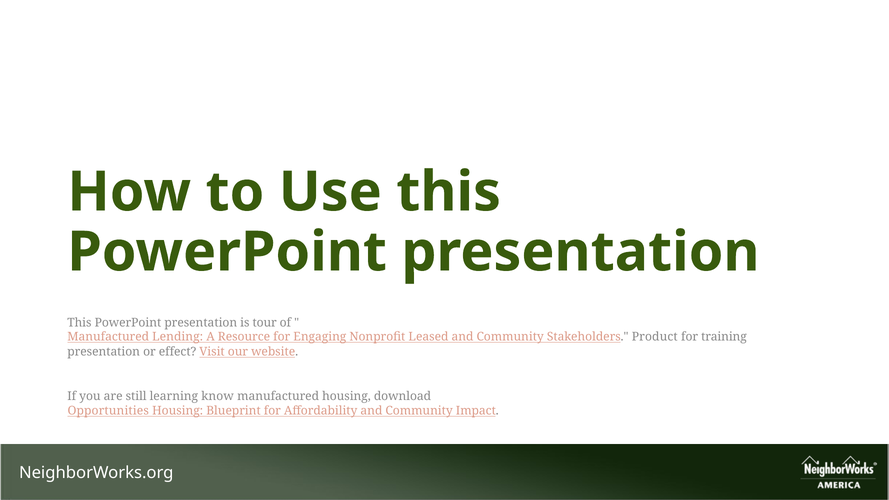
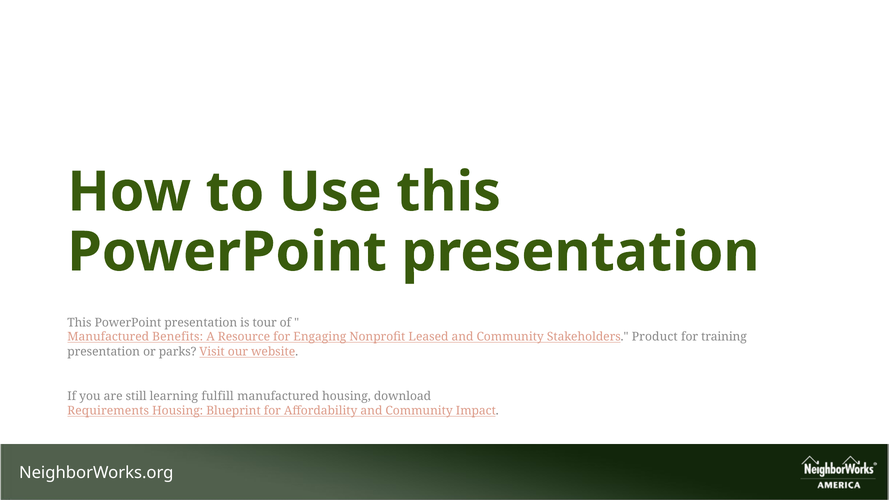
Lending: Lending -> Benefits
effect: effect -> parks
know: know -> fulfill
Opportunities: Opportunities -> Requirements
